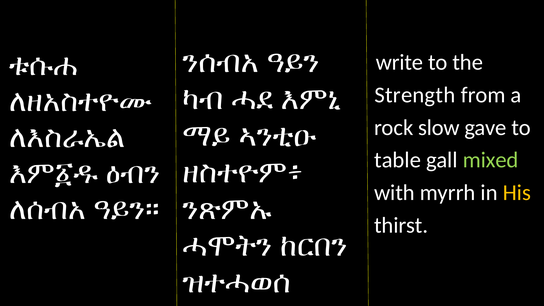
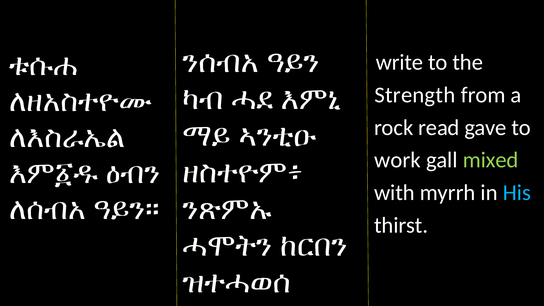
slow: slow -> read
table: table -> work
His colour: yellow -> light blue
